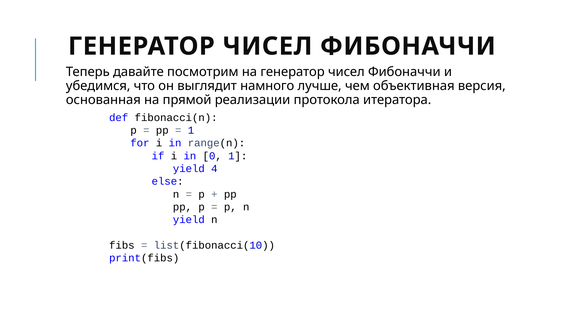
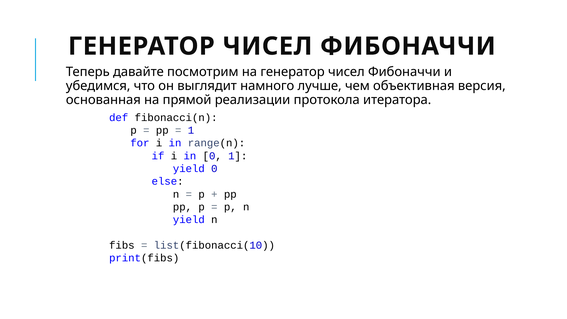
yield 4: 4 -> 0
